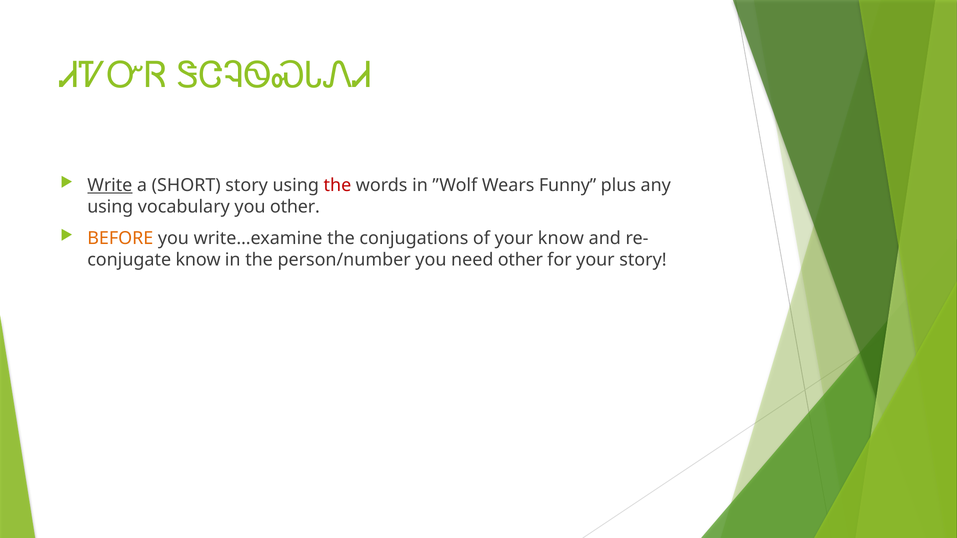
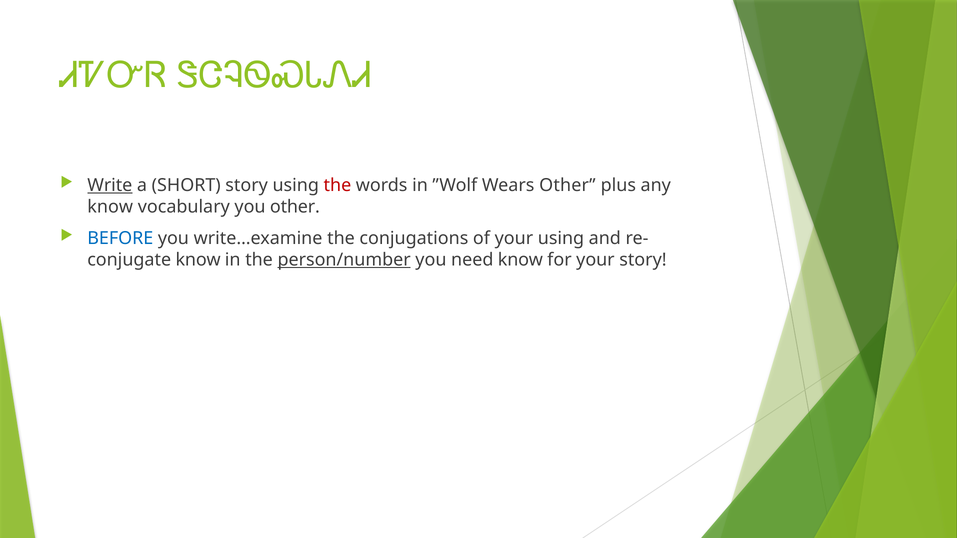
Wears Funny: Funny -> Other
using at (110, 207): using -> know
BEFORE colour: orange -> blue
your know: know -> using
person/number underline: none -> present
need other: other -> know
